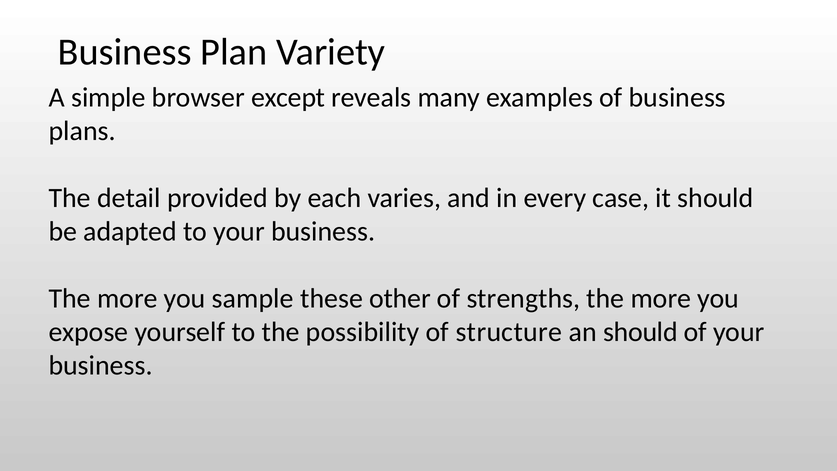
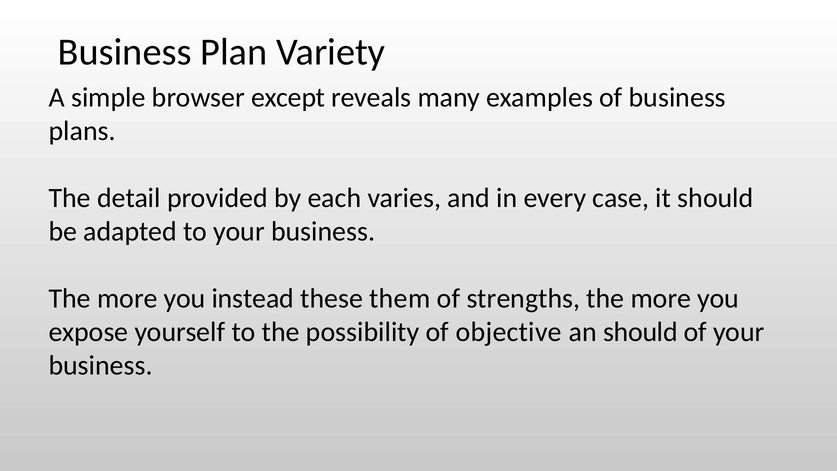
sample: sample -> instead
other: other -> them
structure: structure -> objective
